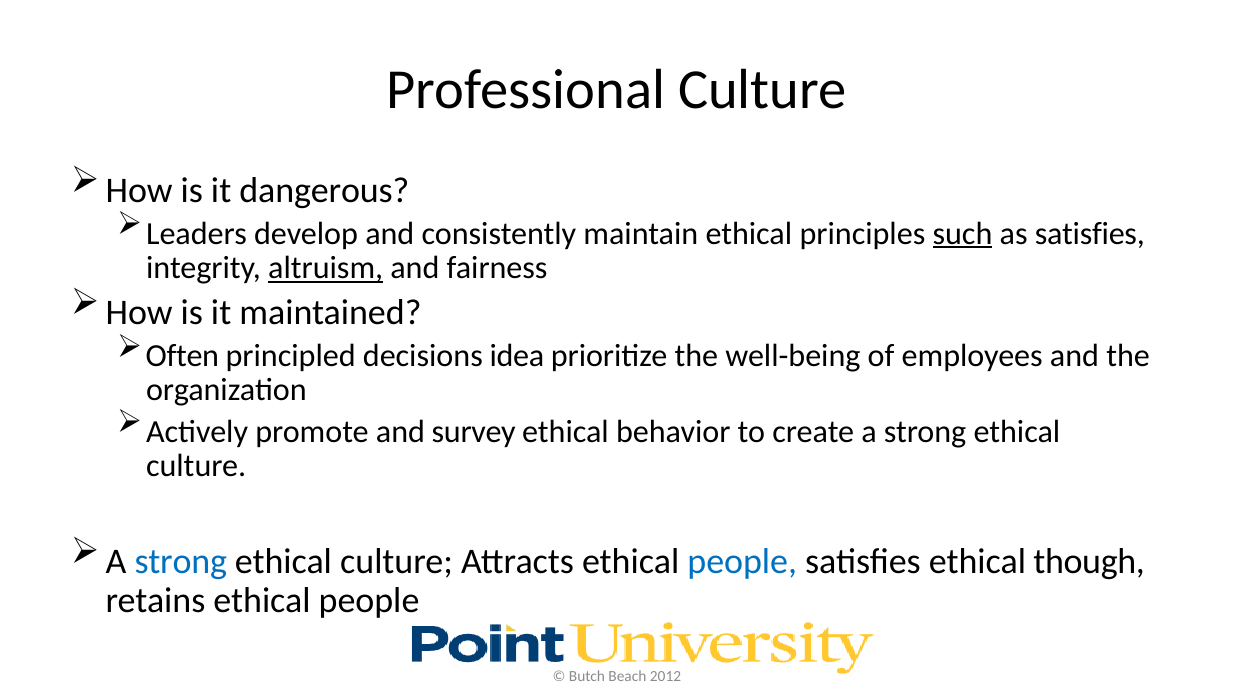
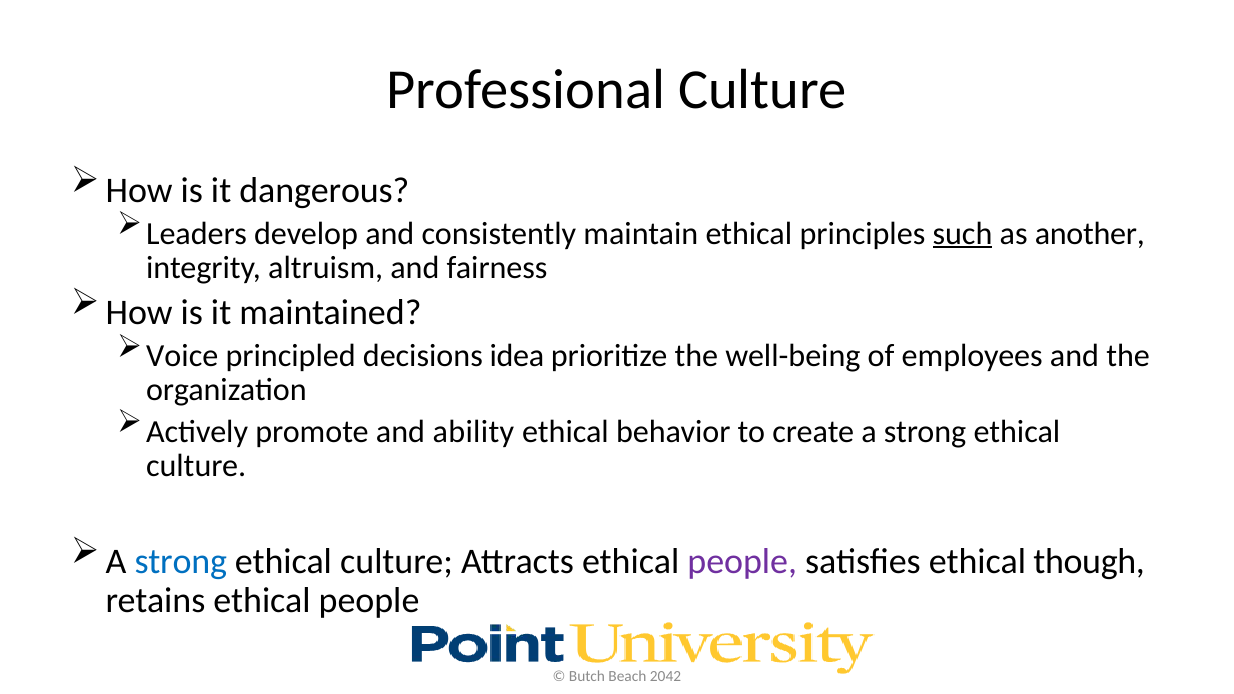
as satisfies: satisfies -> another
altruism underline: present -> none
Often: Often -> Voice
survey: survey -> ability
people at (742, 561) colour: blue -> purple
2012: 2012 -> 2042
